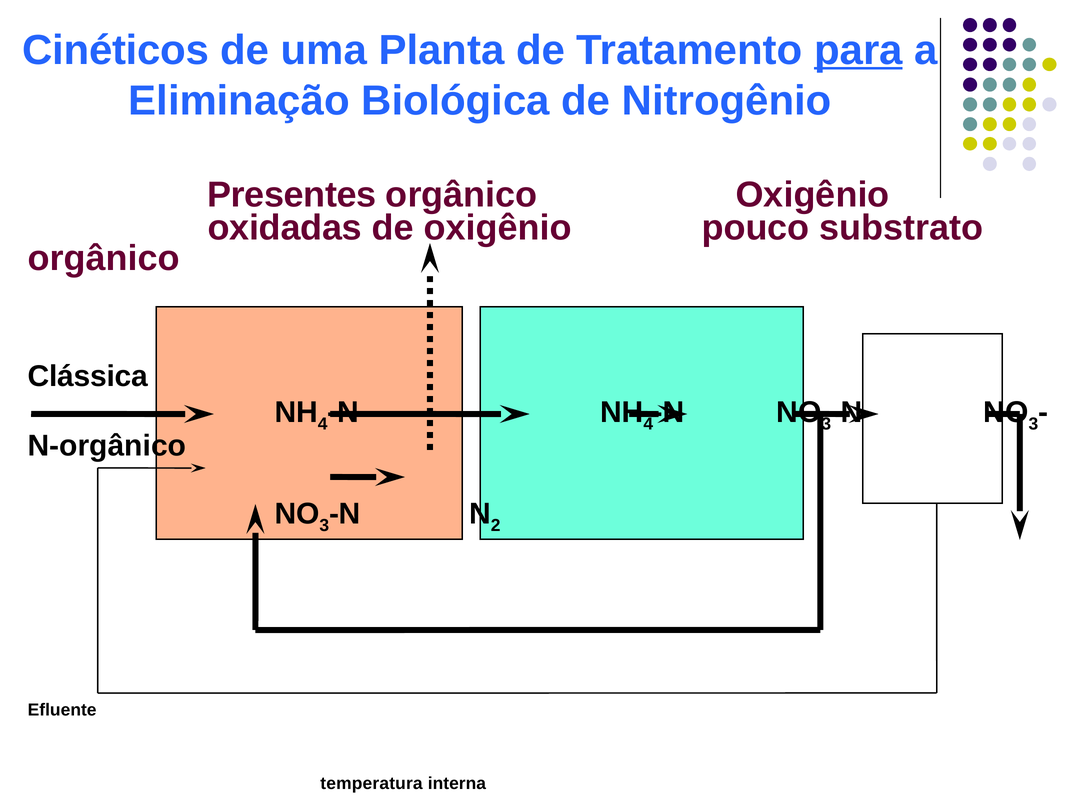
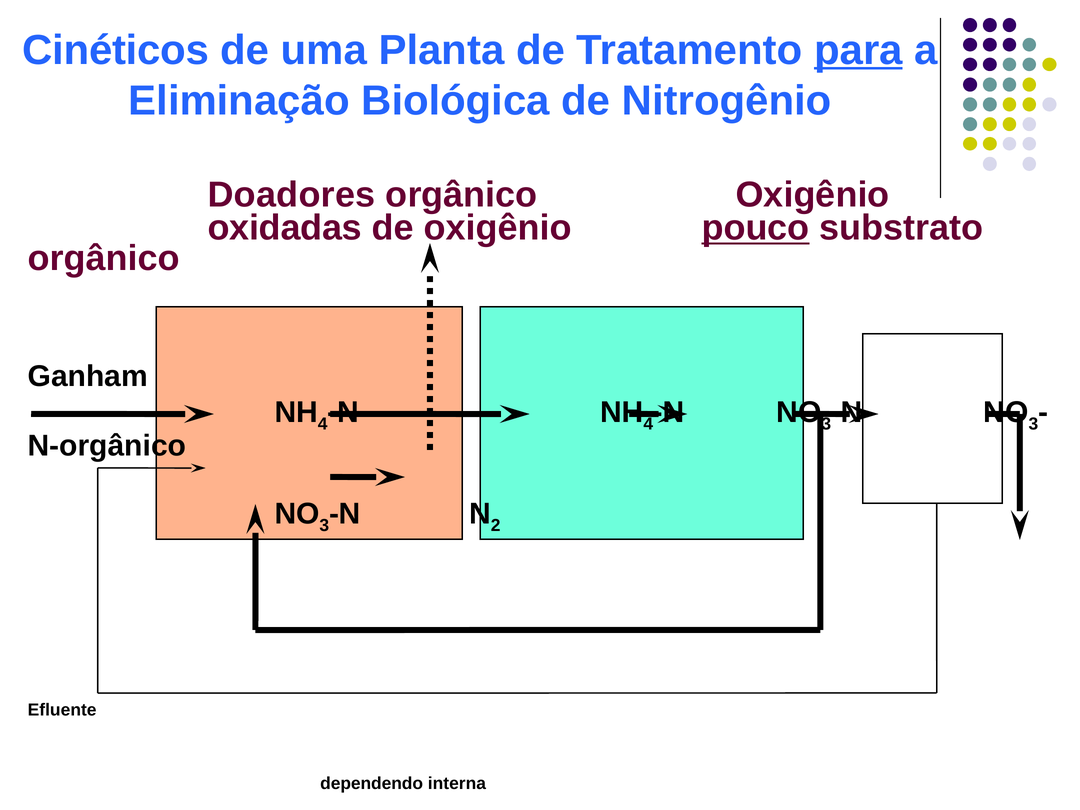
Presentes: Presentes -> Doadores
pouco underline: none -> present
Clássica: Clássica -> Ganham
temperatura: temperatura -> dependendo
